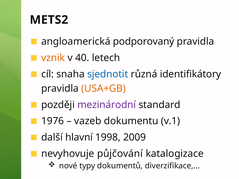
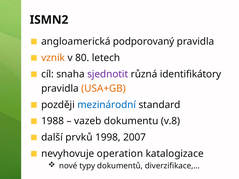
METS2: METS2 -> ISMN2
40: 40 -> 80
sjednotit colour: blue -> purple
mezinárodní colour: purple -> blue
1976: 1976 -> 1988
v.1: v.1 -> v.8
hlavní: hlavní -> prvků
2009: 2009 -> 2007
půjčování: půjčování -> operation
